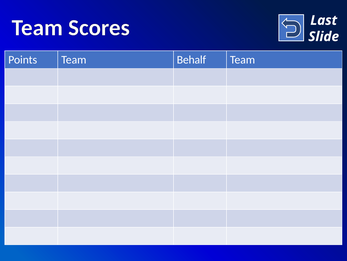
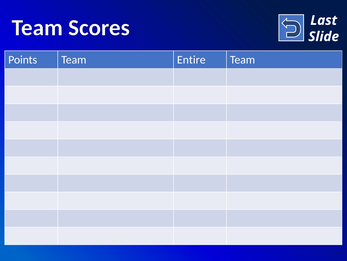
Behalf: Behalf -> Entire
